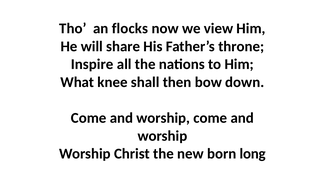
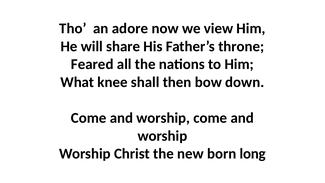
flocks: flocks -> adore
Inspire: Inspire -> Feared
